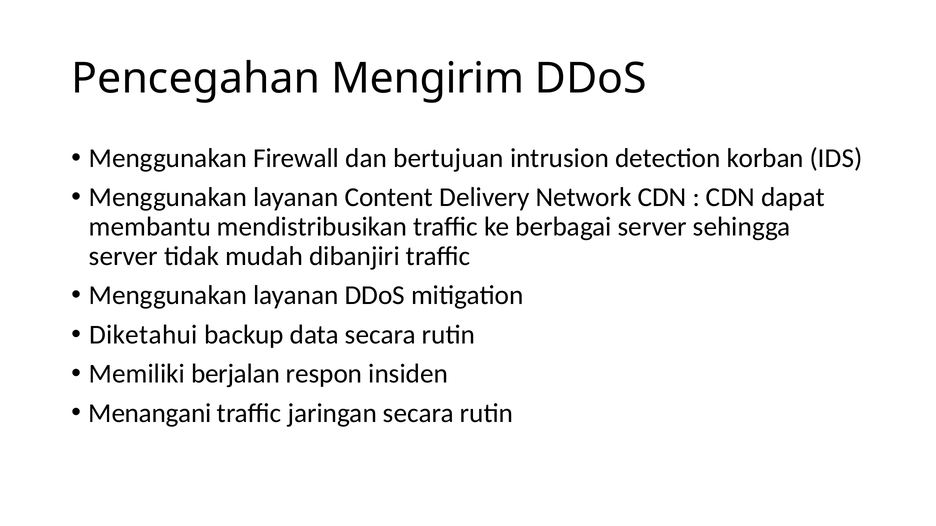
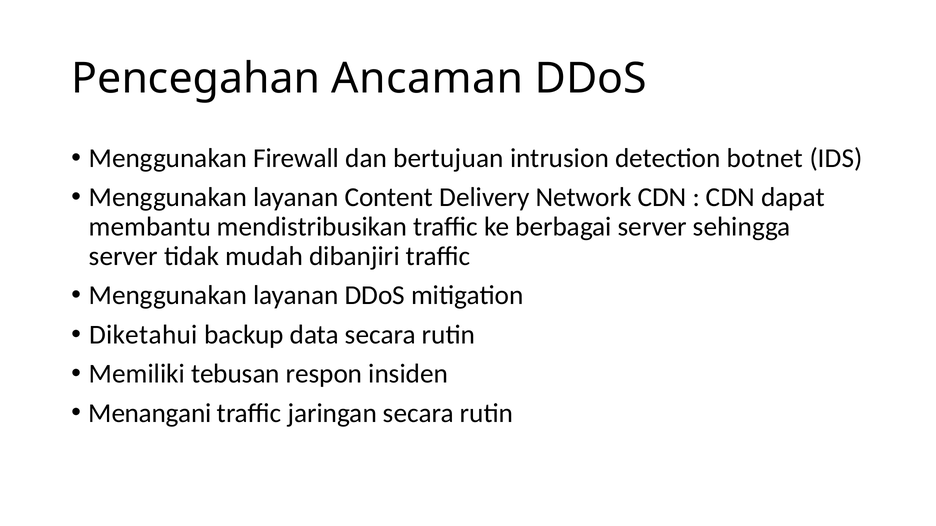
Mengirim: Mengirim -> Ancaman
korban: korban -> botnet
berjalan: berjalan -> tebusan
